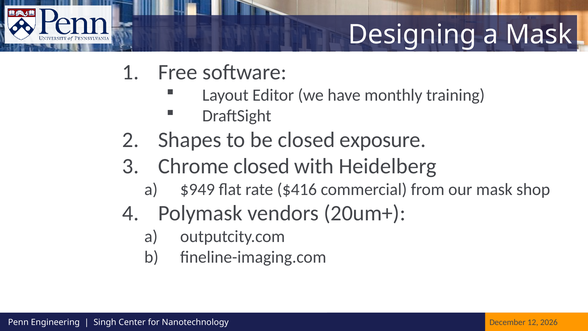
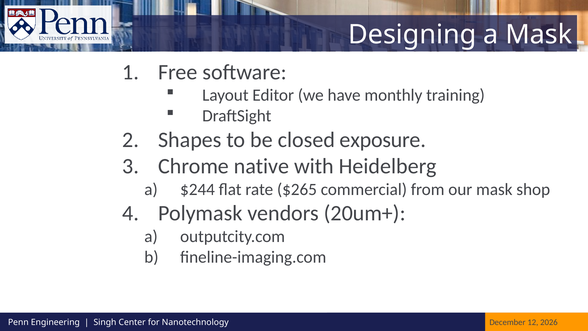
Chrome closed: closed -> native
$949: $949 -> $244
$416: $416 -> $265
